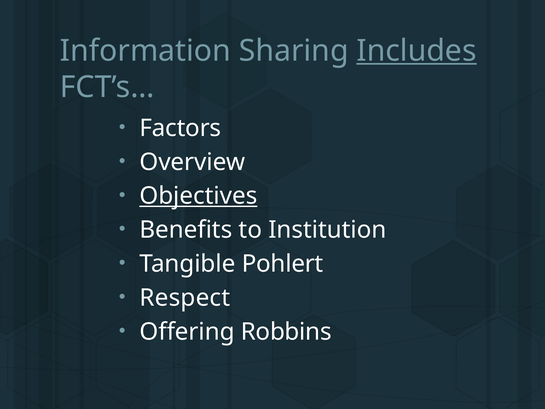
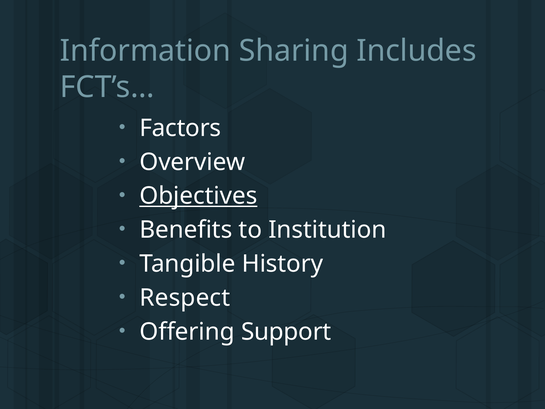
Includes underline: present -> none
Pohlert: Pohlert -> History
Robbins: Robbins -> Support
